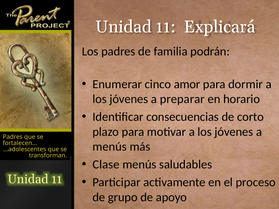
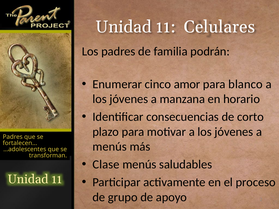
Explicará: Explicará -> Celulares
dormir: dormir -> blanco
preparar: preparar -> manzana
